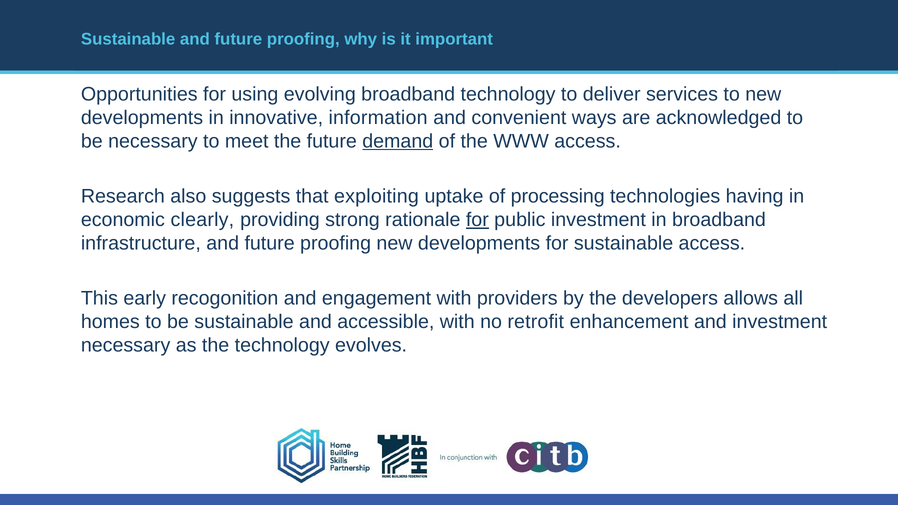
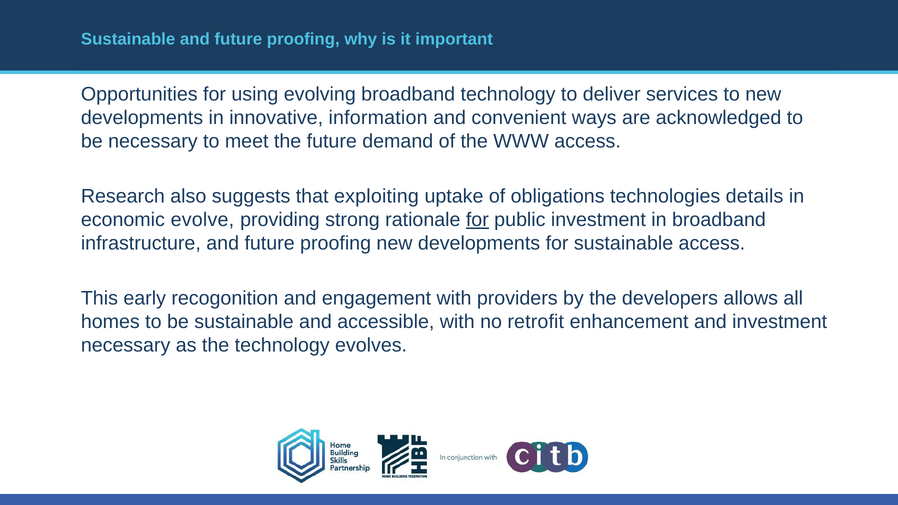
demand underline: present -> none
processing: processing -> obligations
having: having -> details
clearly: clearly -> evolve
